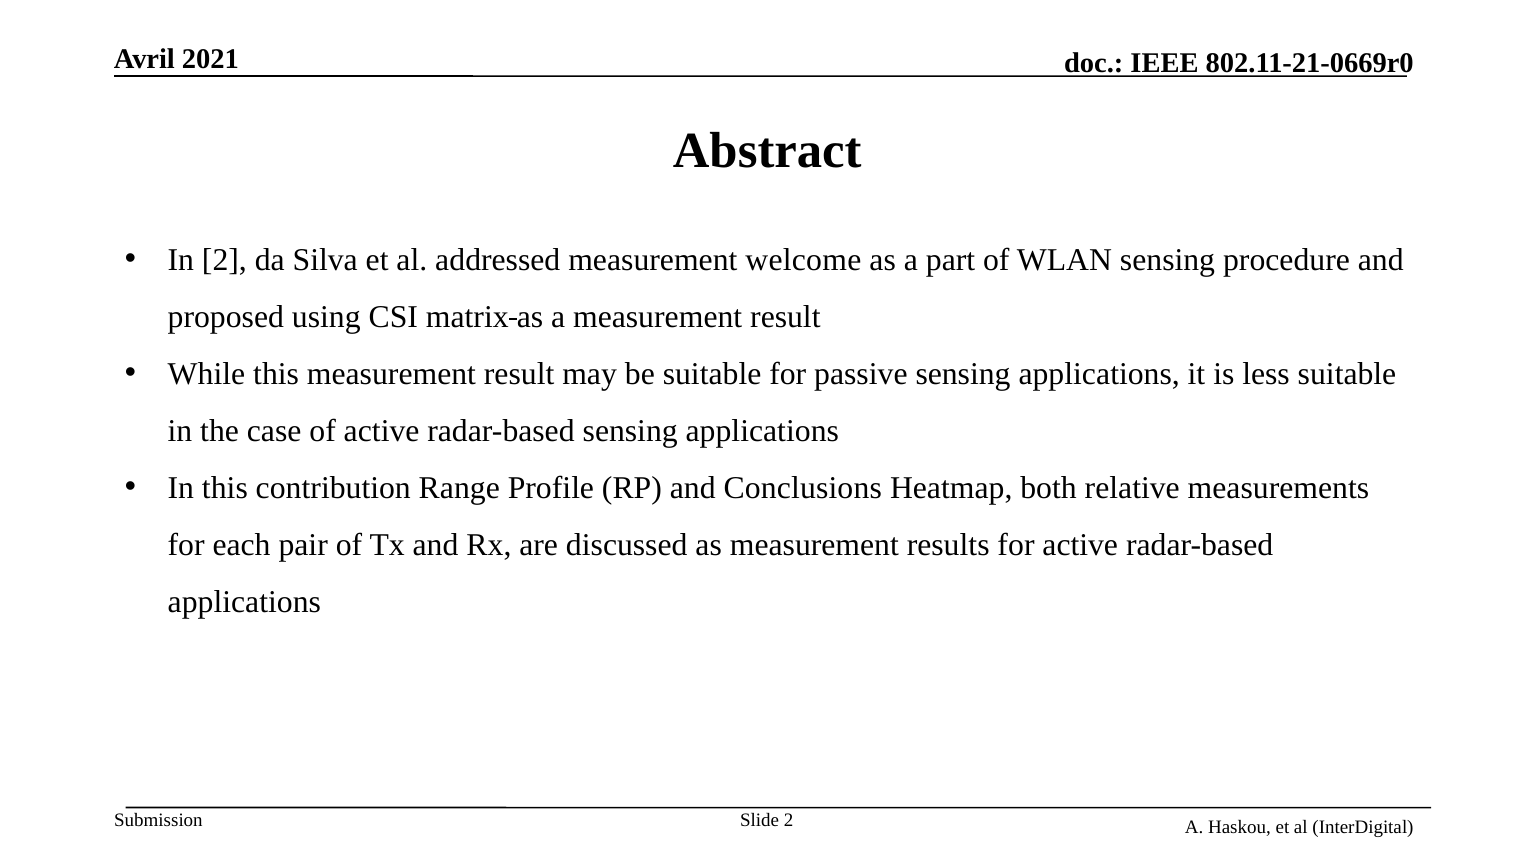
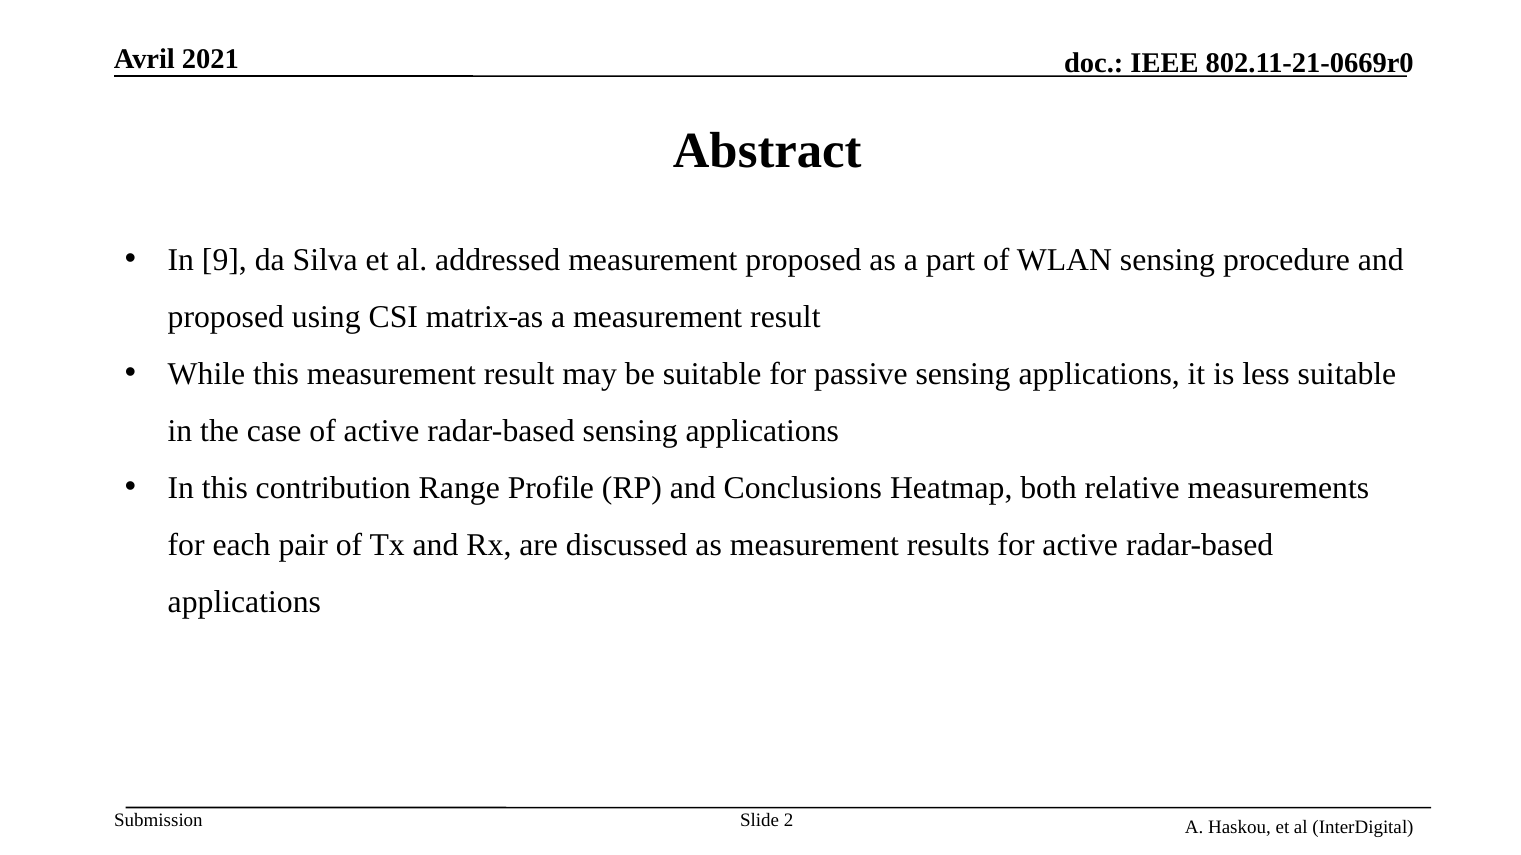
In 2: 2 -> 9
measurement welcome: welcome -> proposed
